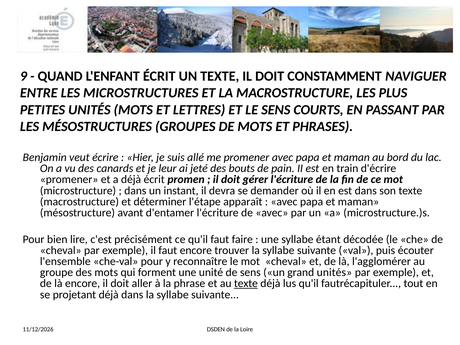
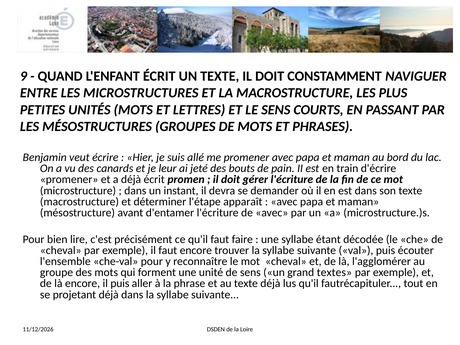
grand unités: unités -> textes
encore il doit: doit -> puis
texte at (246, 284) underline: present -> none
